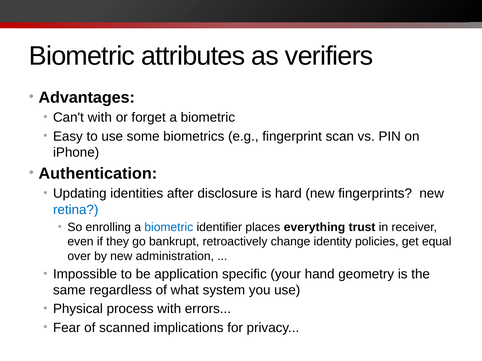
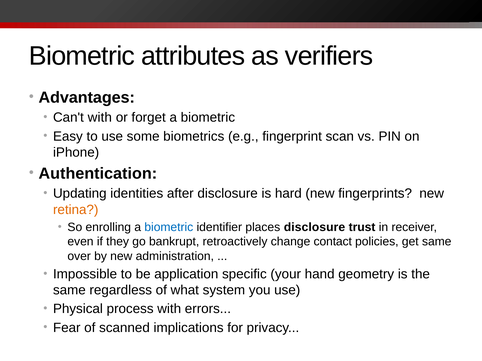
retina colour: blue -> orange
places everything: everything -> disclosure
identity: identity -> contact
get equal: equal -> same
